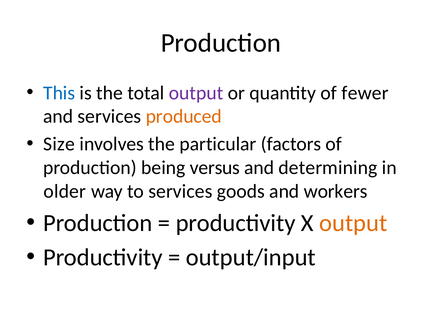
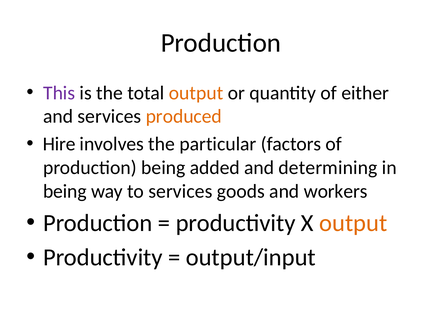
This colour: blue -> purple
output at (196, 93) colour: purple -> orange
fewer: fewer -> either
Size: Size -> Hire
versus: versus -> added
older at (65, 191): older -> being
